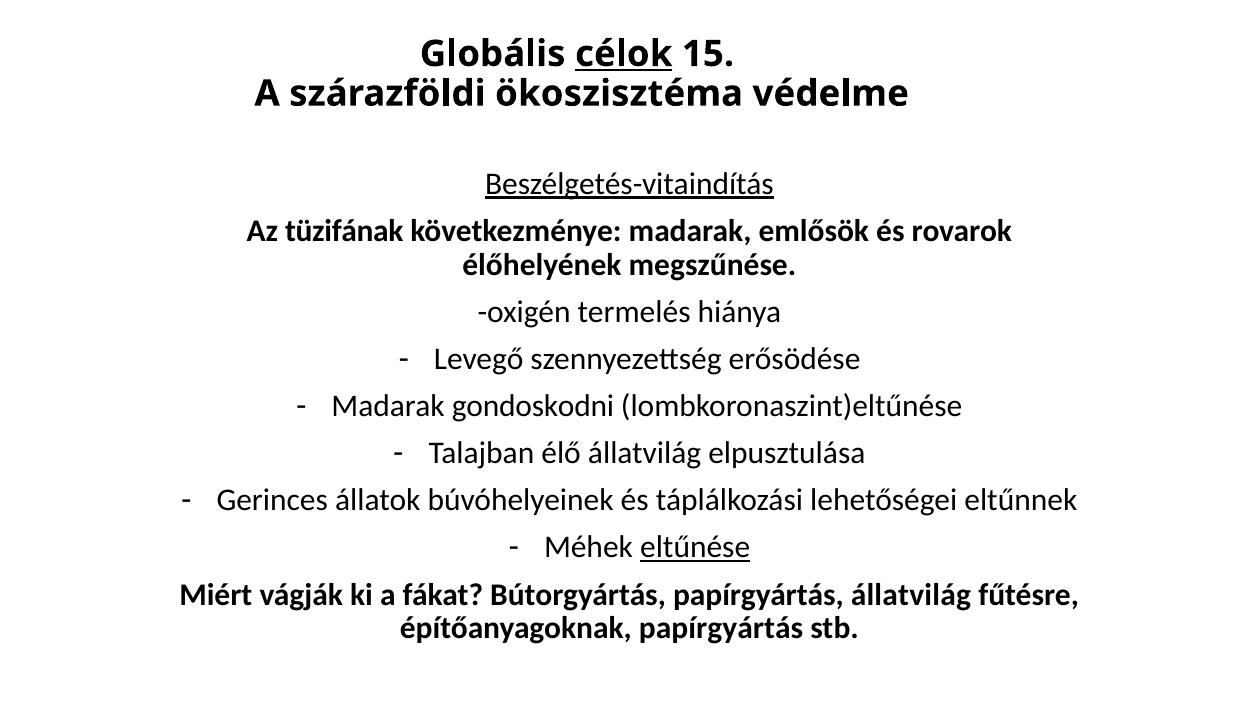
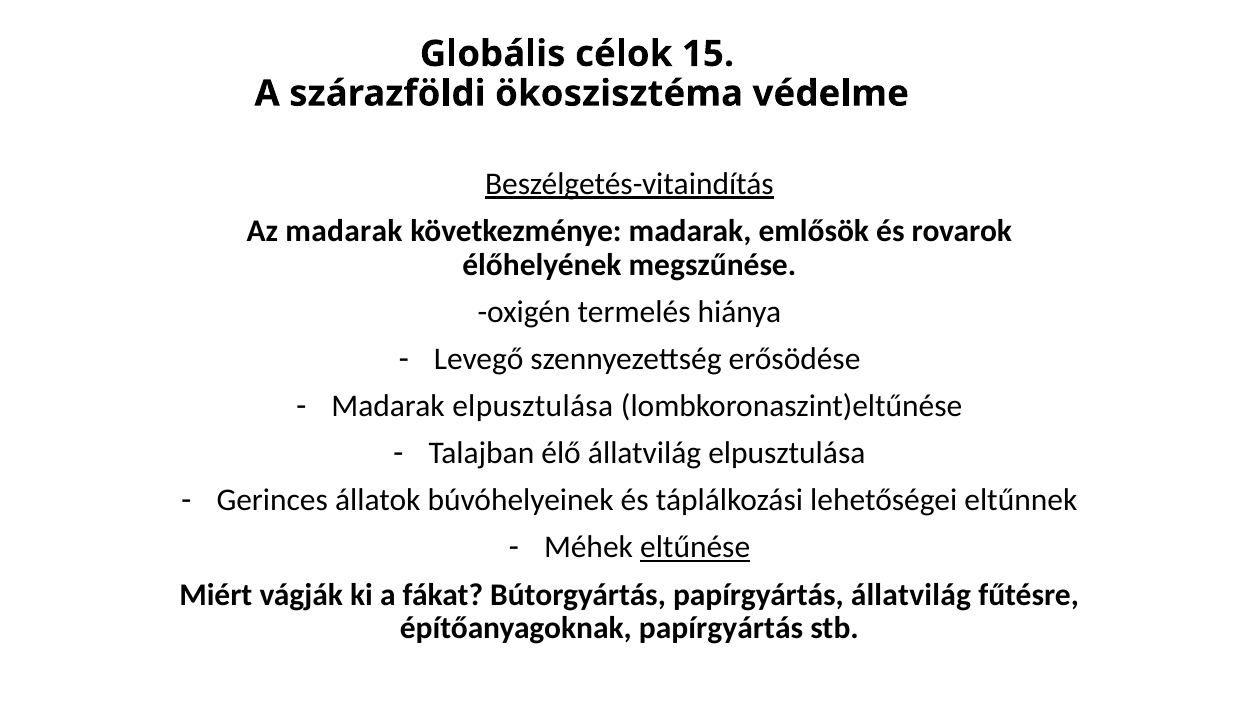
célok underline: present -> none
Az tüzifának: tüzifának -> madarak
Madarak gondoskodni: gondoskodni -> elpusztulása
